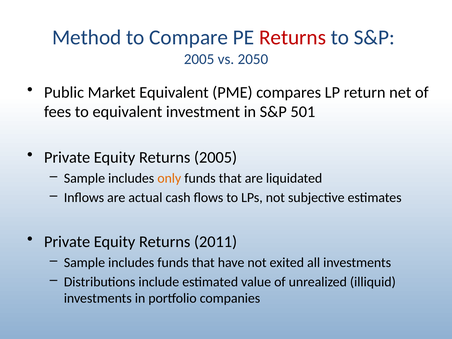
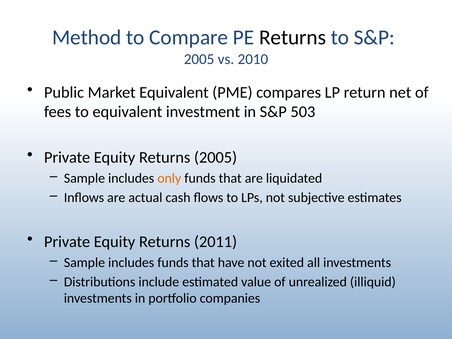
Returns at (293, 38) colour: red -> black
2050: 2050 -> 2010
501: 501 -> 503
